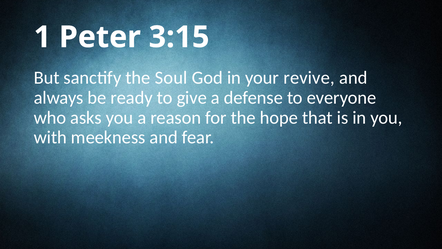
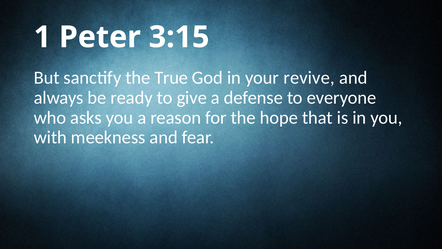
Soul: Soul -> True
